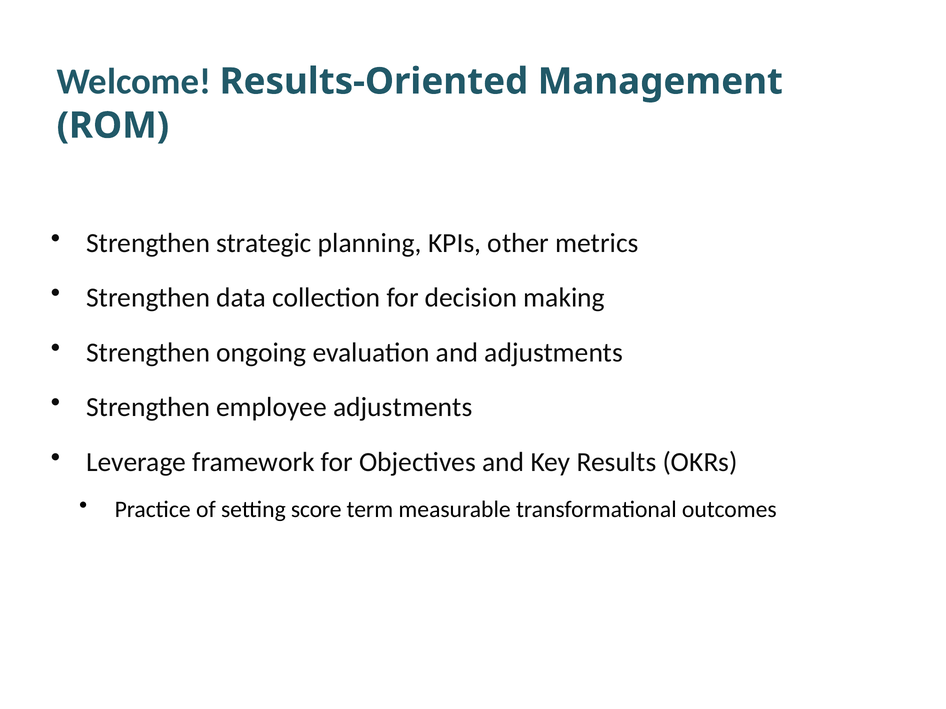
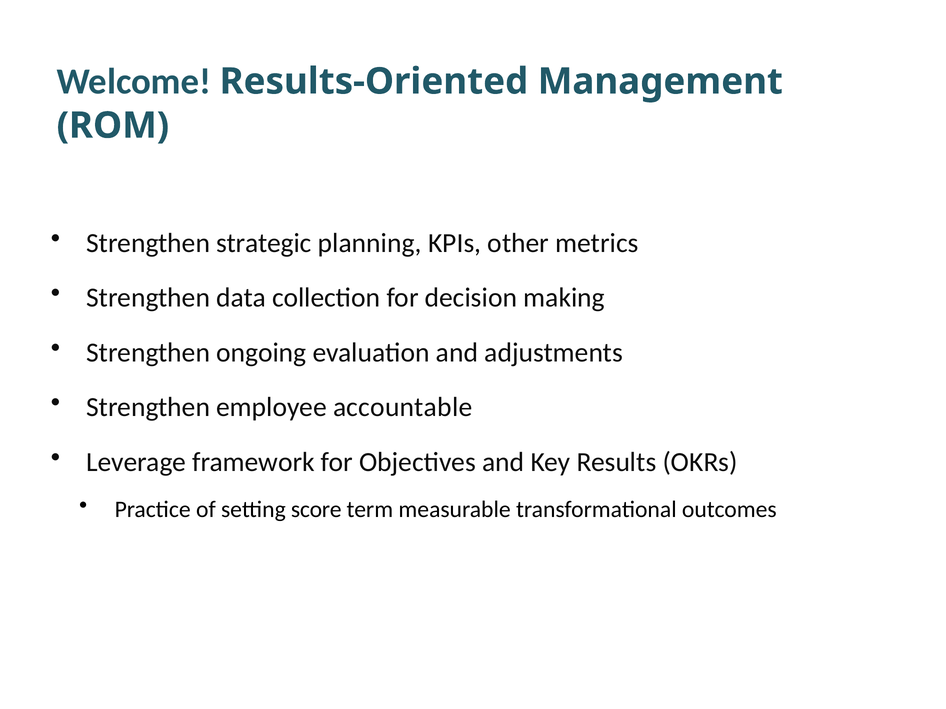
employee adjustments: adjustments -> accountable
